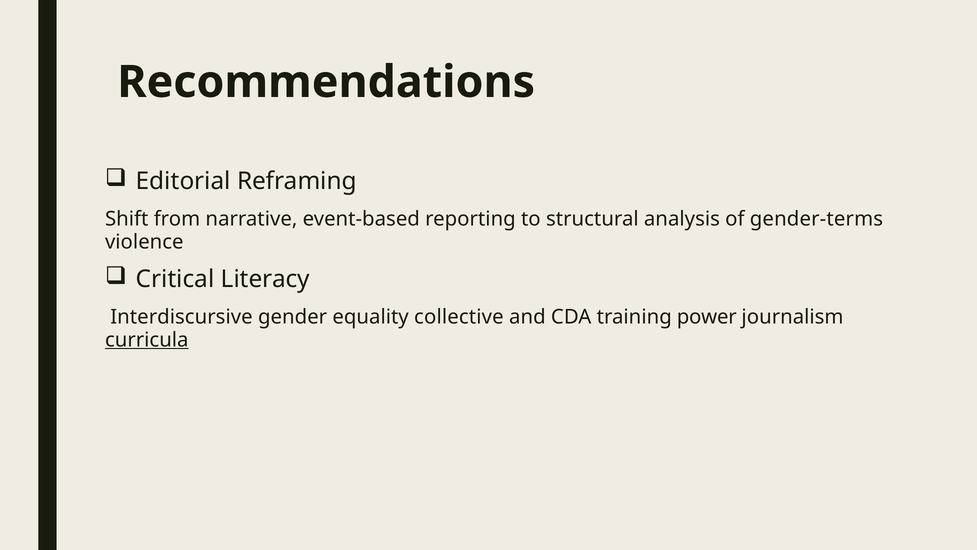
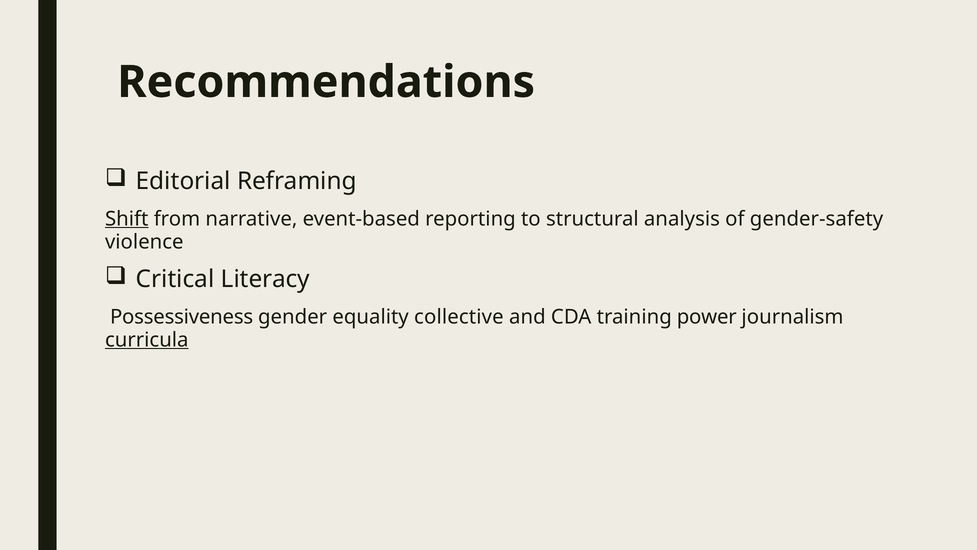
Shift underline: none -> present
gender-terms: gender-terms -> gender-safety
Interdiscursive: Interdiscursive -> Possessiveness
